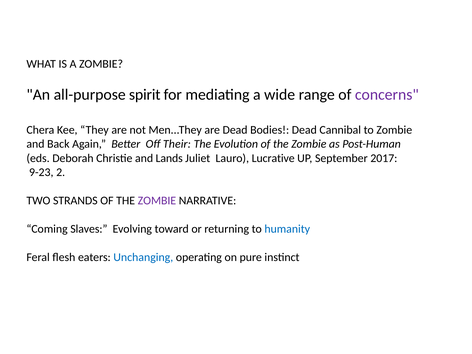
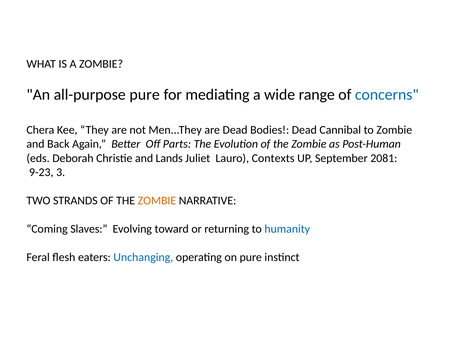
all-purpose spirit: spirit -> pure
concerns colour: purple -> blue
Their: Their -> Parts
Lucrative: Lucrative -> Contexts
2017: 2017 -> 2081
2: 2 -> 3
ZOMBIE at (157, 201) colour: purple -> orange
